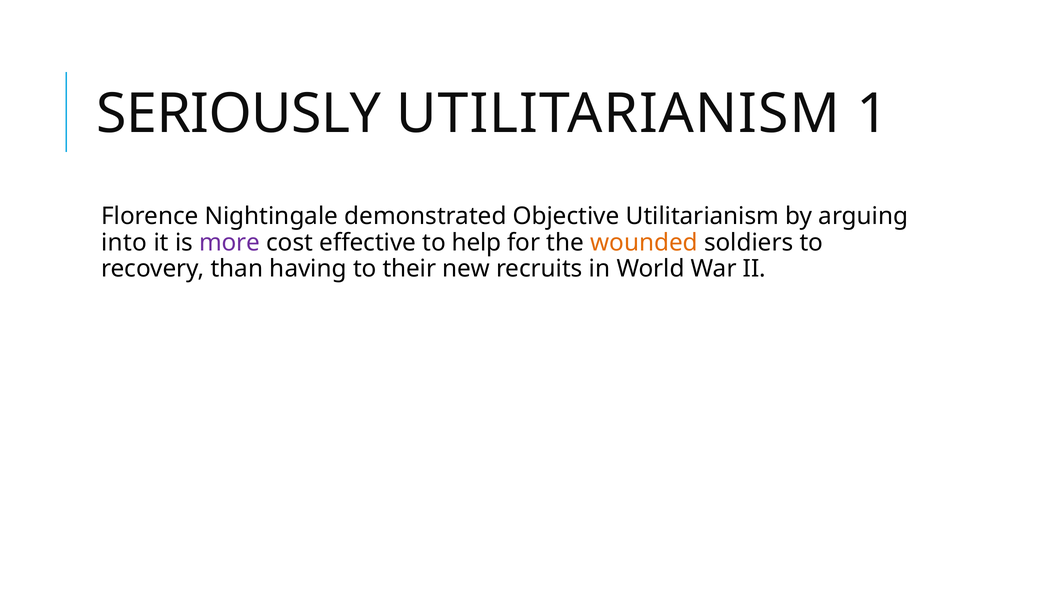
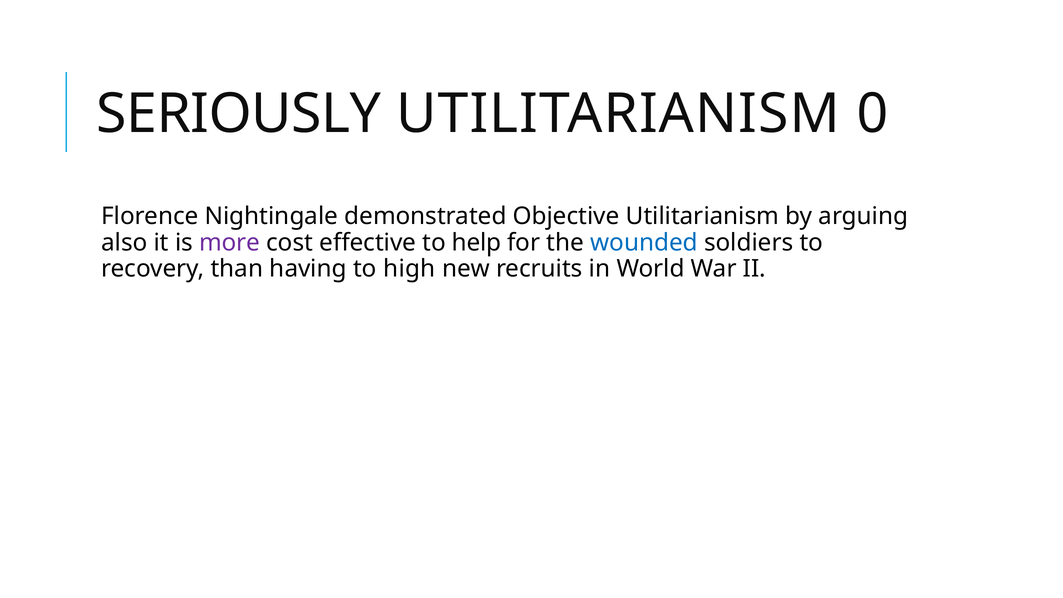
1: 1 -> 0
into: into -> also
wounded colour: orange -> blue
their: their -> high
